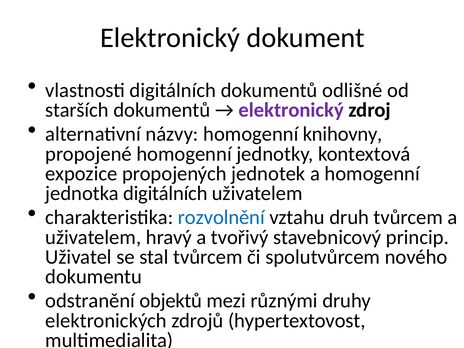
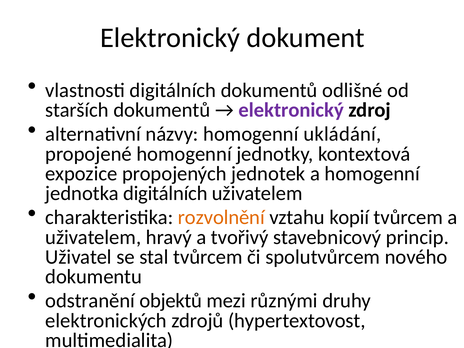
knihovny: knihovny -> ukládání
rozvolnění colour: blue -> orange
druh: druh -> kopií
